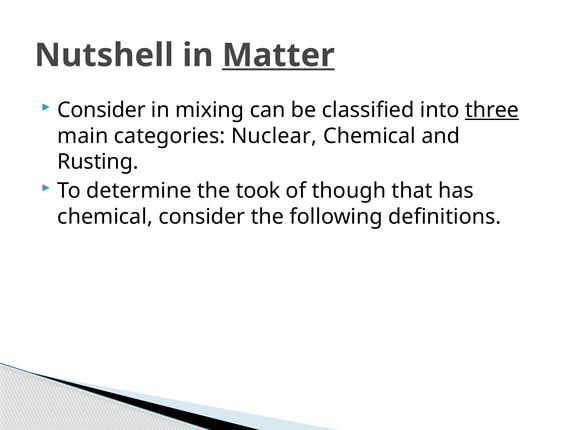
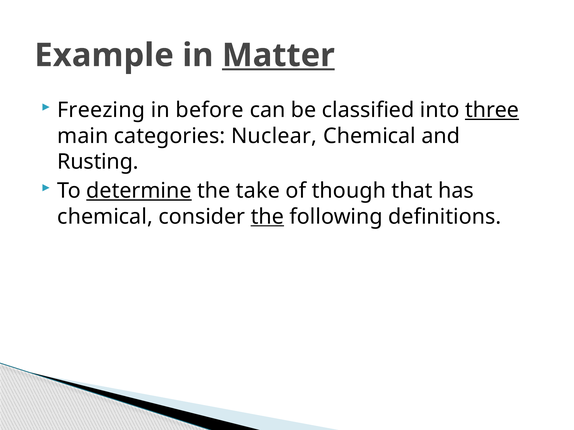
Nutshell: Nutshell -> Example
Consider at (101, 110): Consider -> Freezing
mixing: mixing -> before
determine underline: none -> present
took: took -> take
the at (267, 217) underline: none -> present
